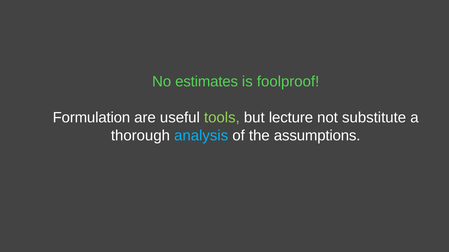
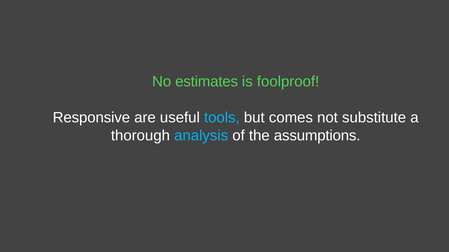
Formulation: Formulation -> Responsive
tools colour: light green -> light blue
lecture: lecture -> comes
